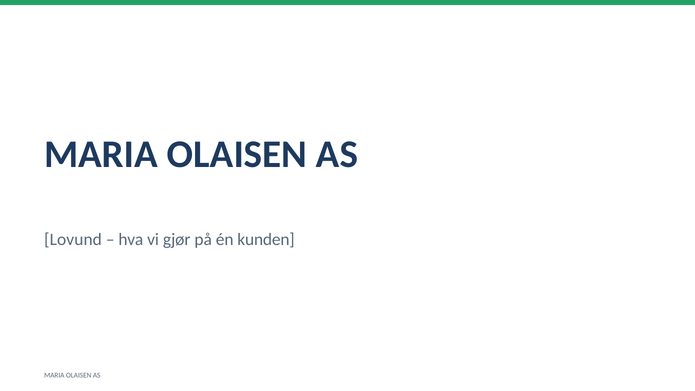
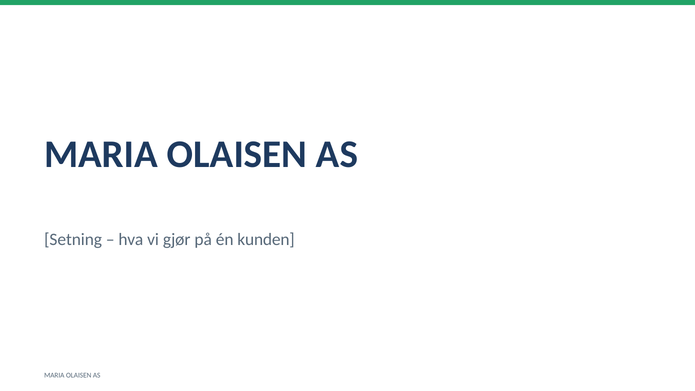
Lovund: Lovund -> Setning
